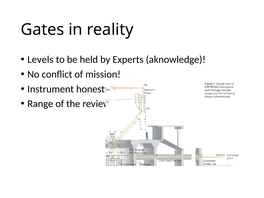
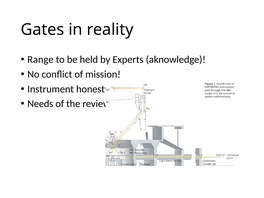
Levels: Levels -> Range
Range: Range -> Needs
